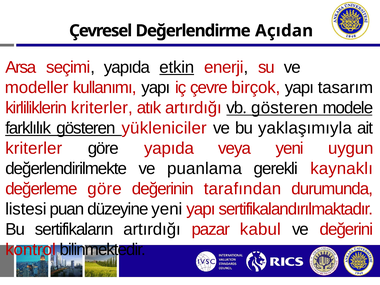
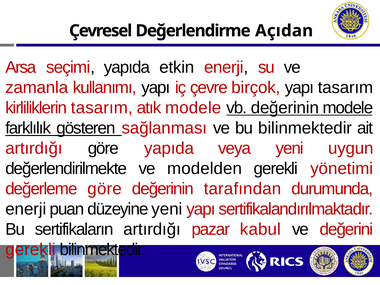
etkin underline: present -> none
modeller: modeller -> zamanla
kirliliklerin kriterler: kriterler -> tasarım
atık artırdığı: artırdığı -> modele
vb gösteren: gösteren -> değerinin
yükleniciler: yükleniciler -> sağlanması
bu yaklaşımıyla: yaklaşımıyla -> bilinmektedir
kriterler at (34, 148): kriterler -> artırdığı
puanlama: puanlama -> modelden
kaynaklı: kaynaklı -> yönetimi
listesi at (26, 209): listesi -> enerji
kontrol at (31, 250): kontrol -> gerekli
